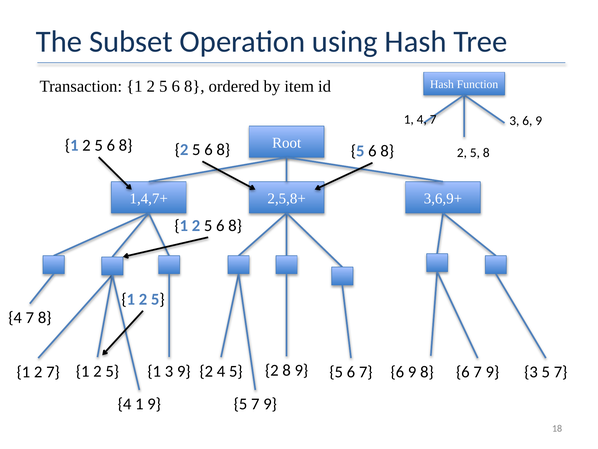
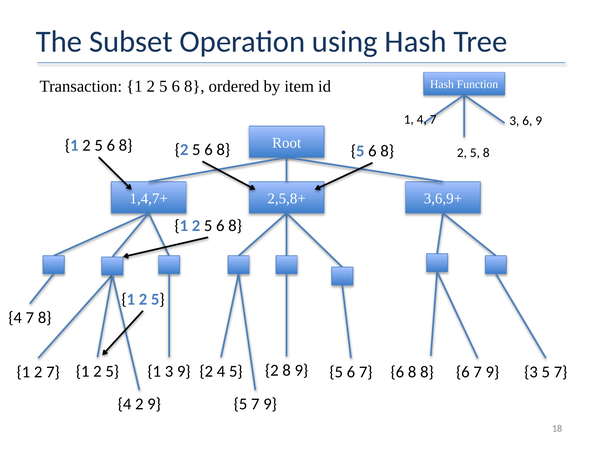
9 at (412, 372): 9 -> 8
4 1: 1 -> 2
